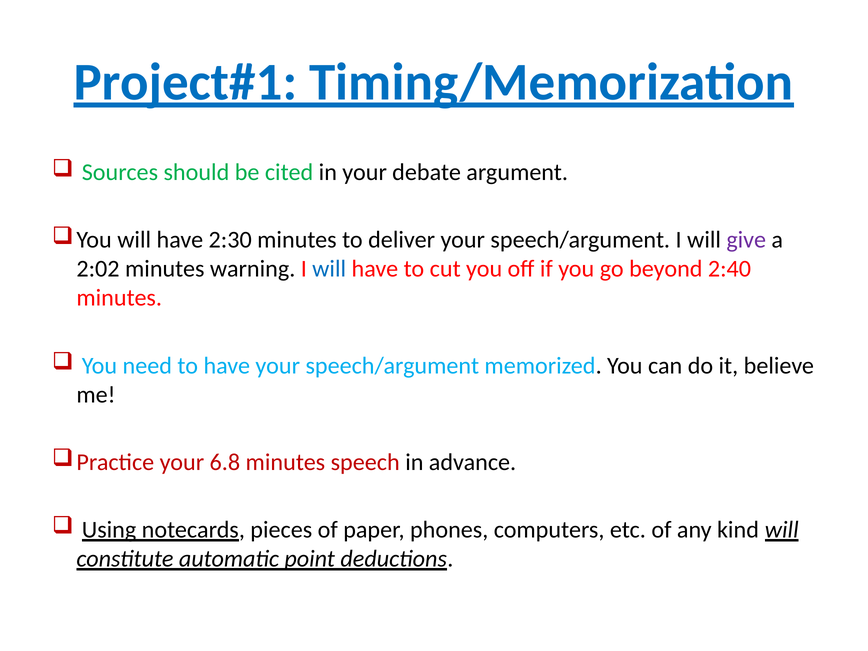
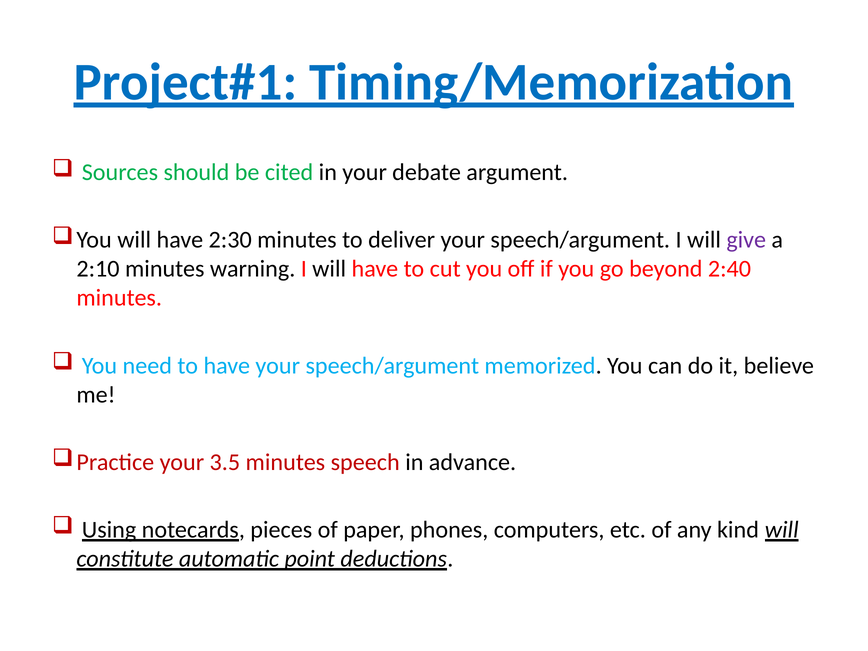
2:02: 2:02 -> 2:10
will at (329, 269) colour: blue -> black
6.8: 6.8 -> 3.5
